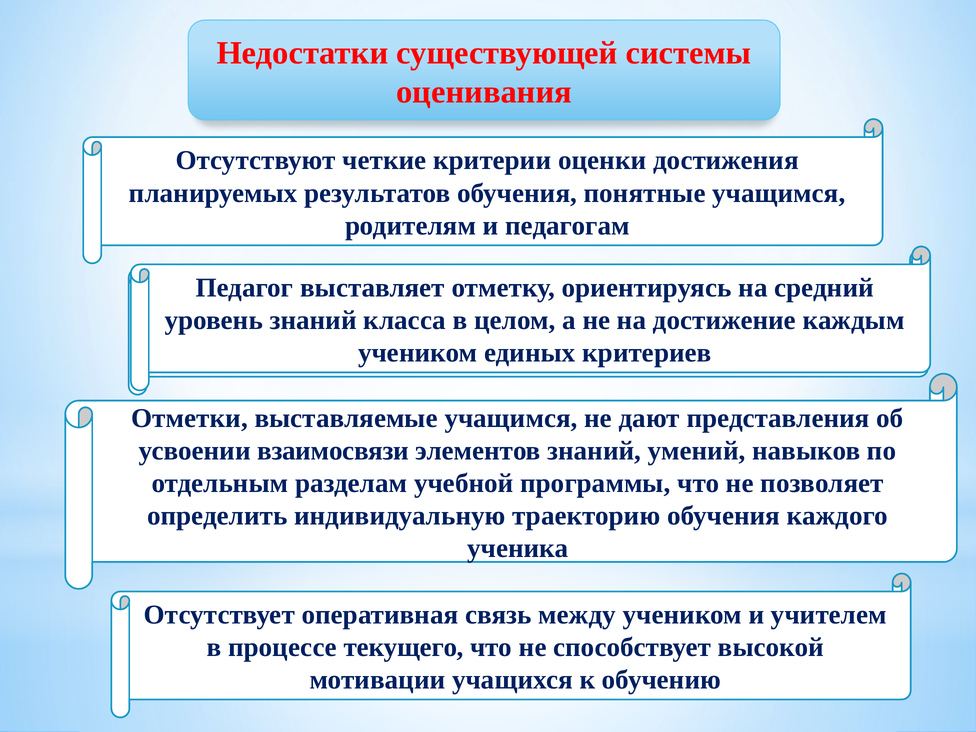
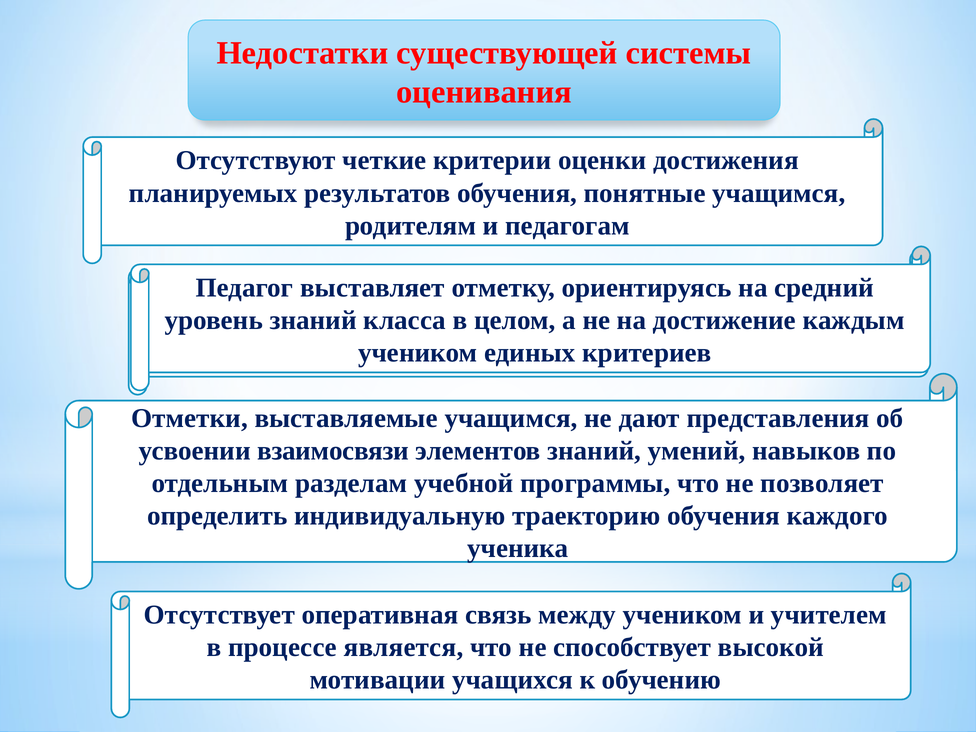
текущего: текущего -> является
